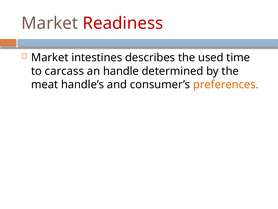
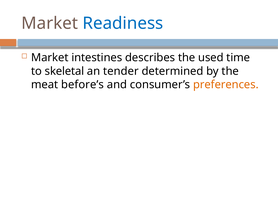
Readiness colour: red -> blue
carcass: carcass -> skeletal
handle: handle -> tender
handle’s: handle’s -> before’s
